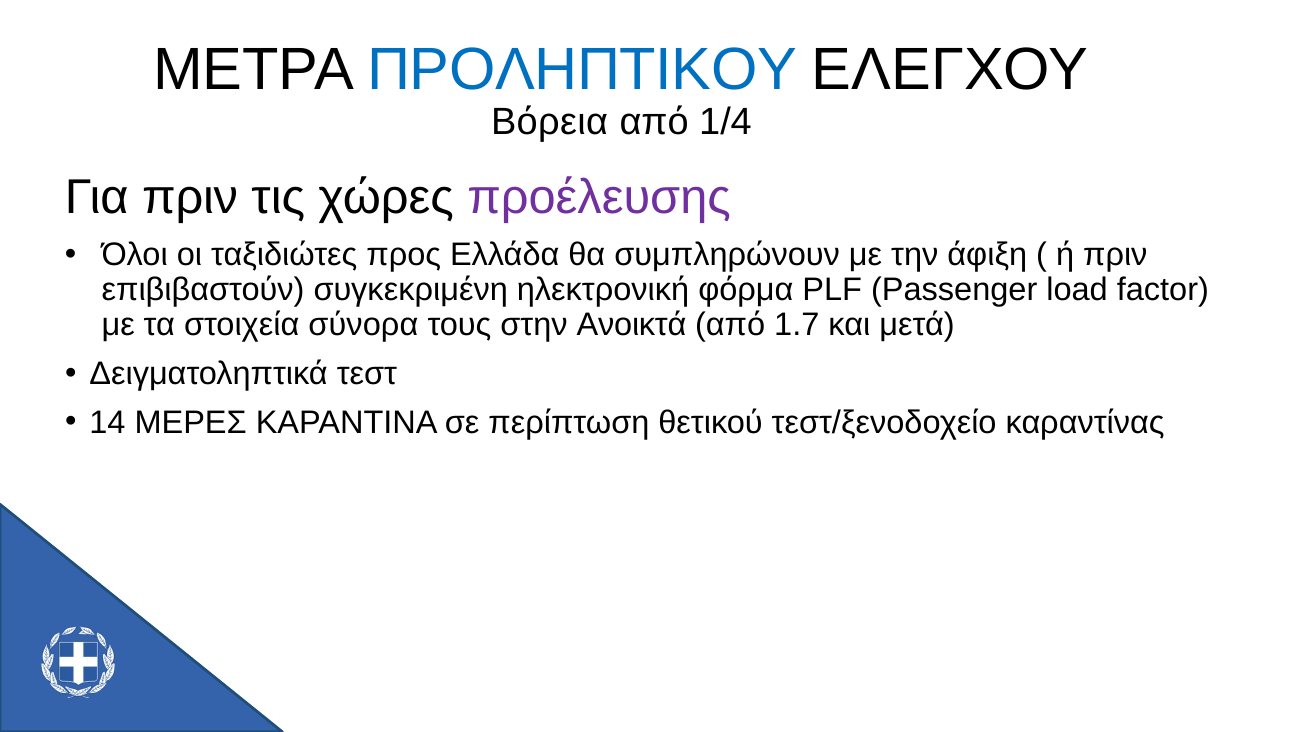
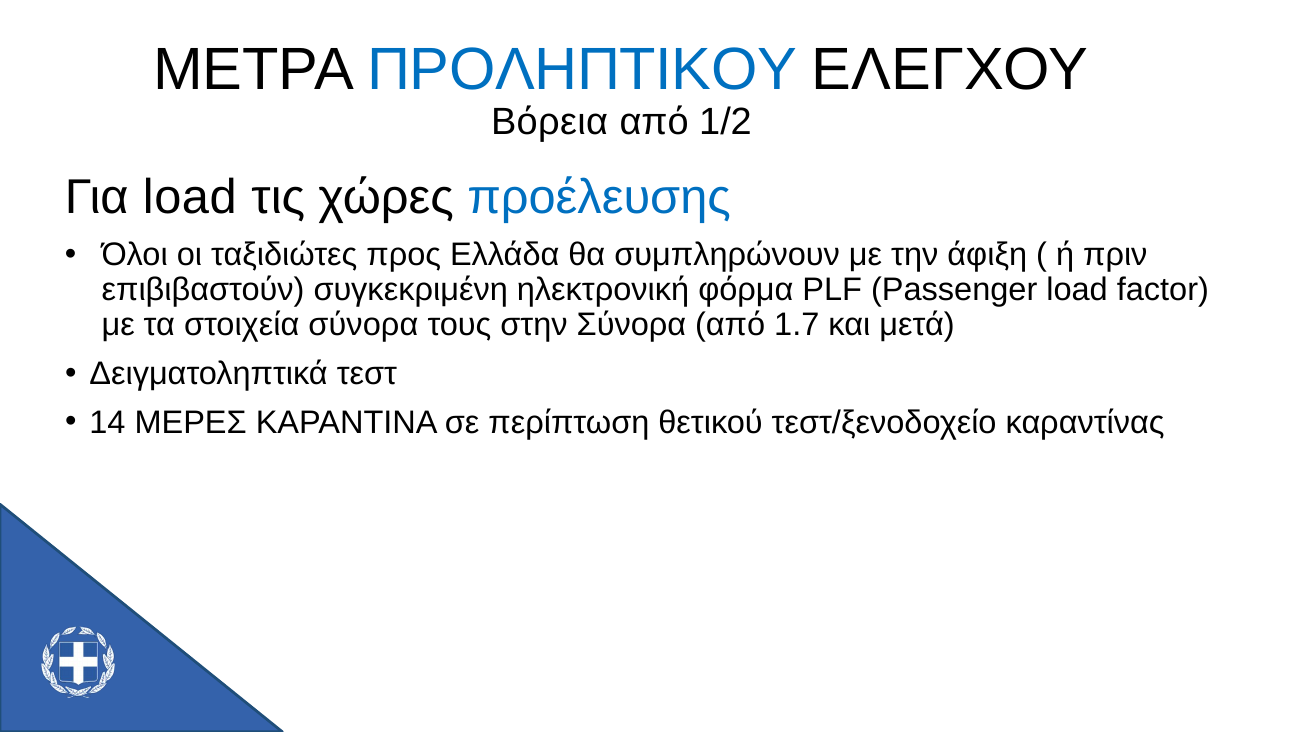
1/4: 1/4 -> 1/2
Για πριν: πριν -> load
προέλευσης colour: purple -> blue
στην Ανοικτά: Ανοικτά -> Σύνορα
